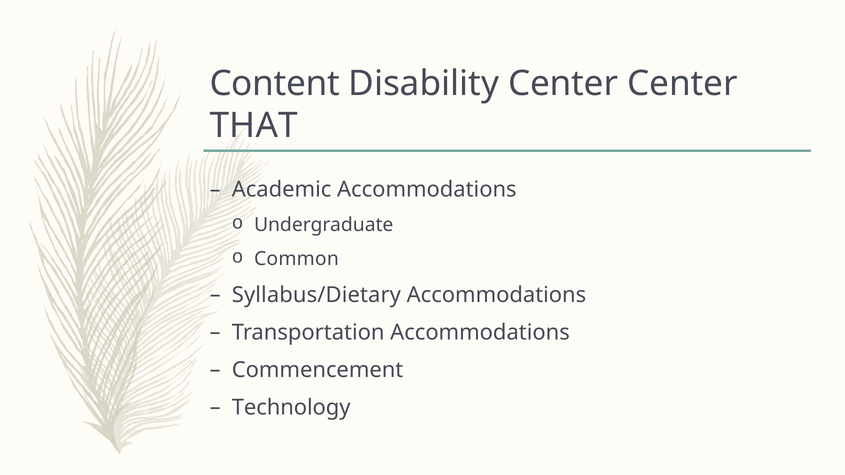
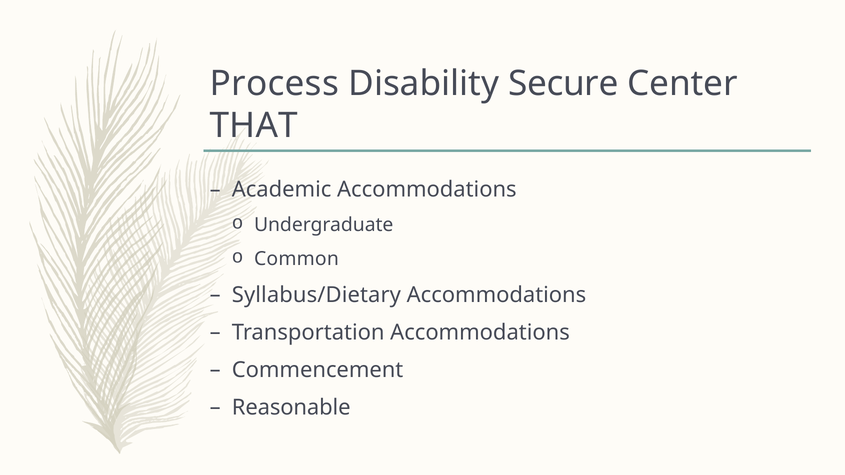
Content: Content -> Process
Disability Center: Center -> Secure
Technology: Technology -> Reasonable
